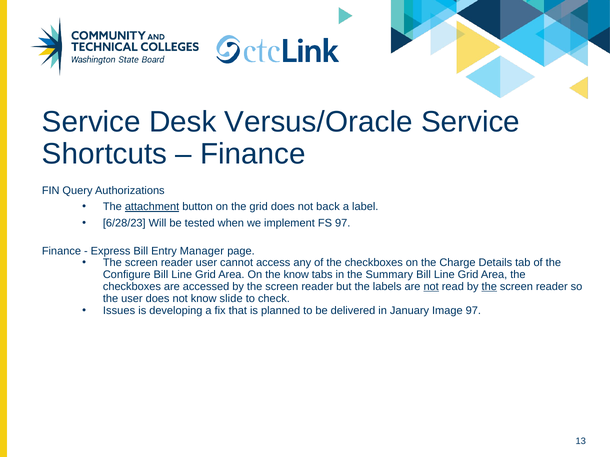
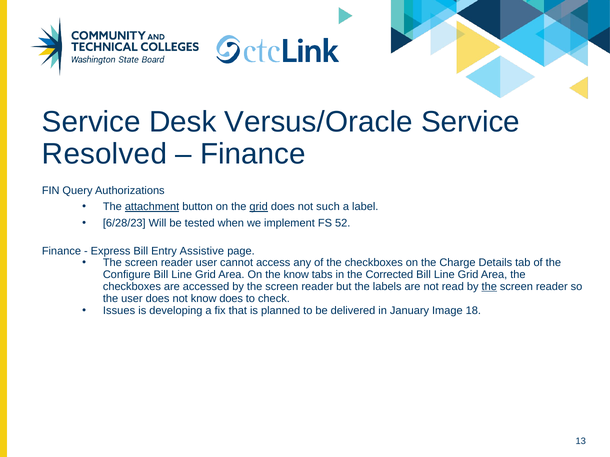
Shortcuts: Shortcuts -> Resolved
grid at (259, 207) underline: none -> present
back: back -> such
FS 97: 97 -> 52
Manager: Manager -> Assistive
Summary: Summary -> Corrected
not at (431, 287) underline: present -> none
know slide: slide -> does
Image 97: 97 -> 18
